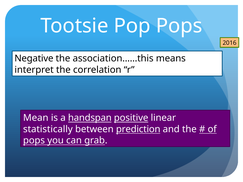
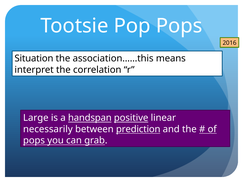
Negative: Negative -> Situation
Mean: Mean -> Large
statistically: statistically -> necessarily
